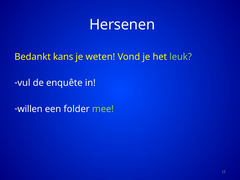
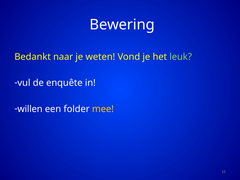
Hersenen: Hersenen -> Bewering
kans: kans -> naar
mee colour: light green -> yellow
